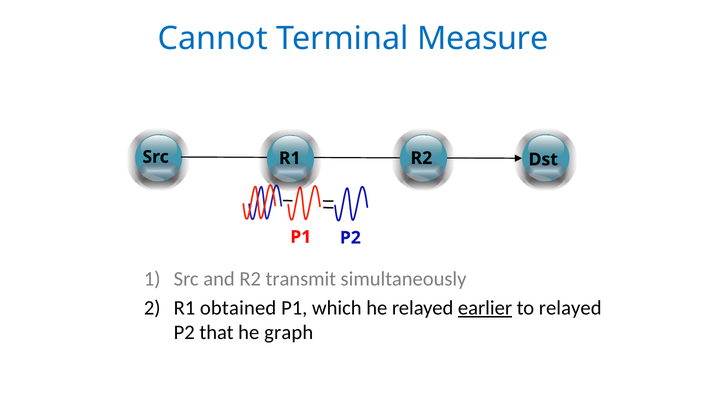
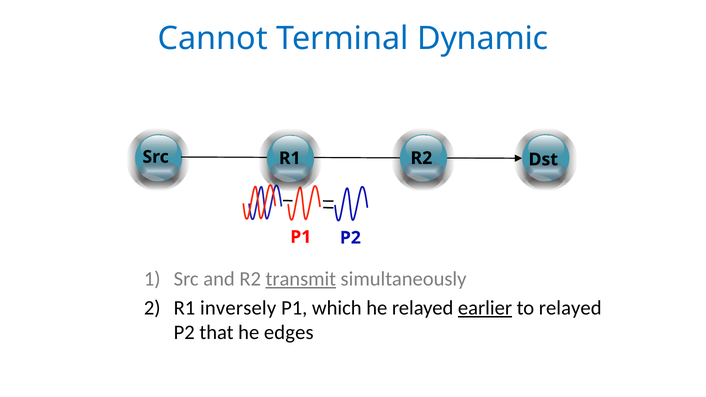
Measure: Measure -> Dynamic
transmit underline: none -> present
obtained: obtained -> inversely
graph: graph -> edges
